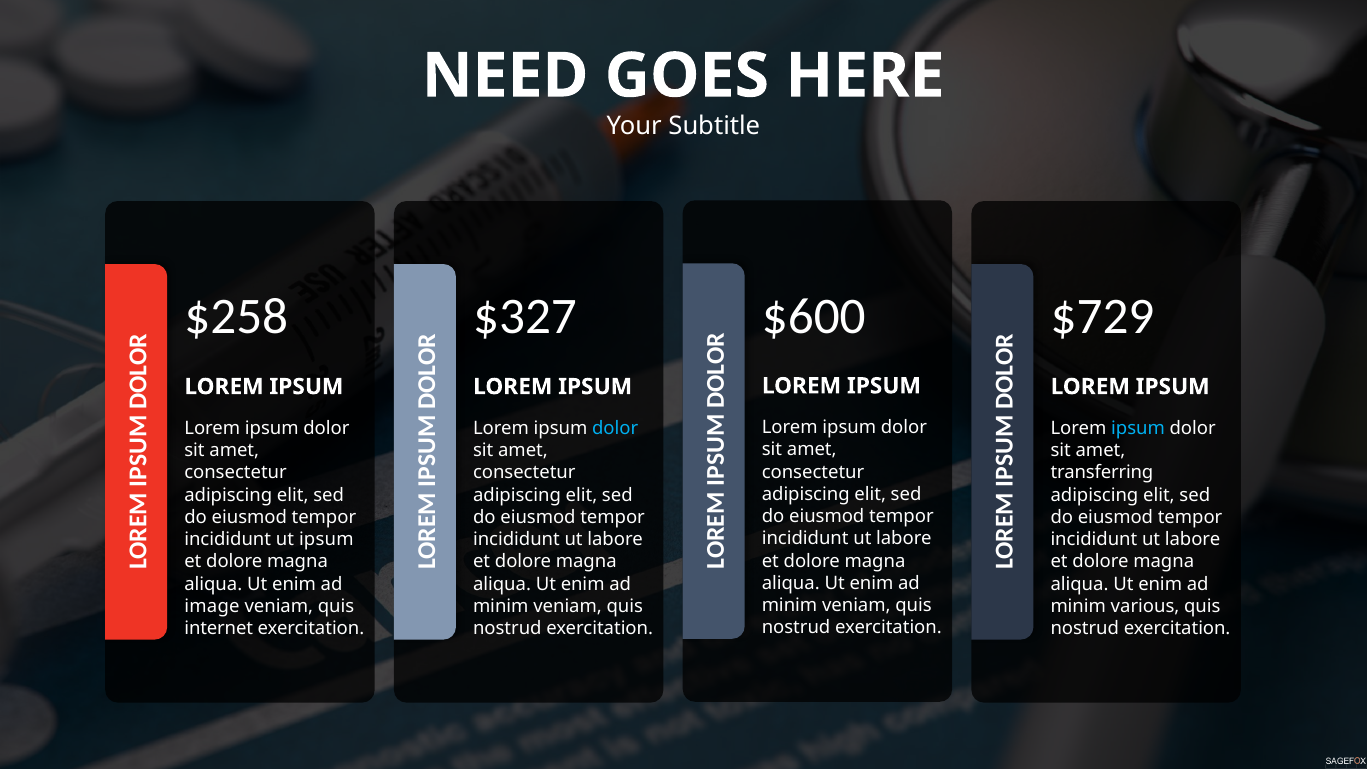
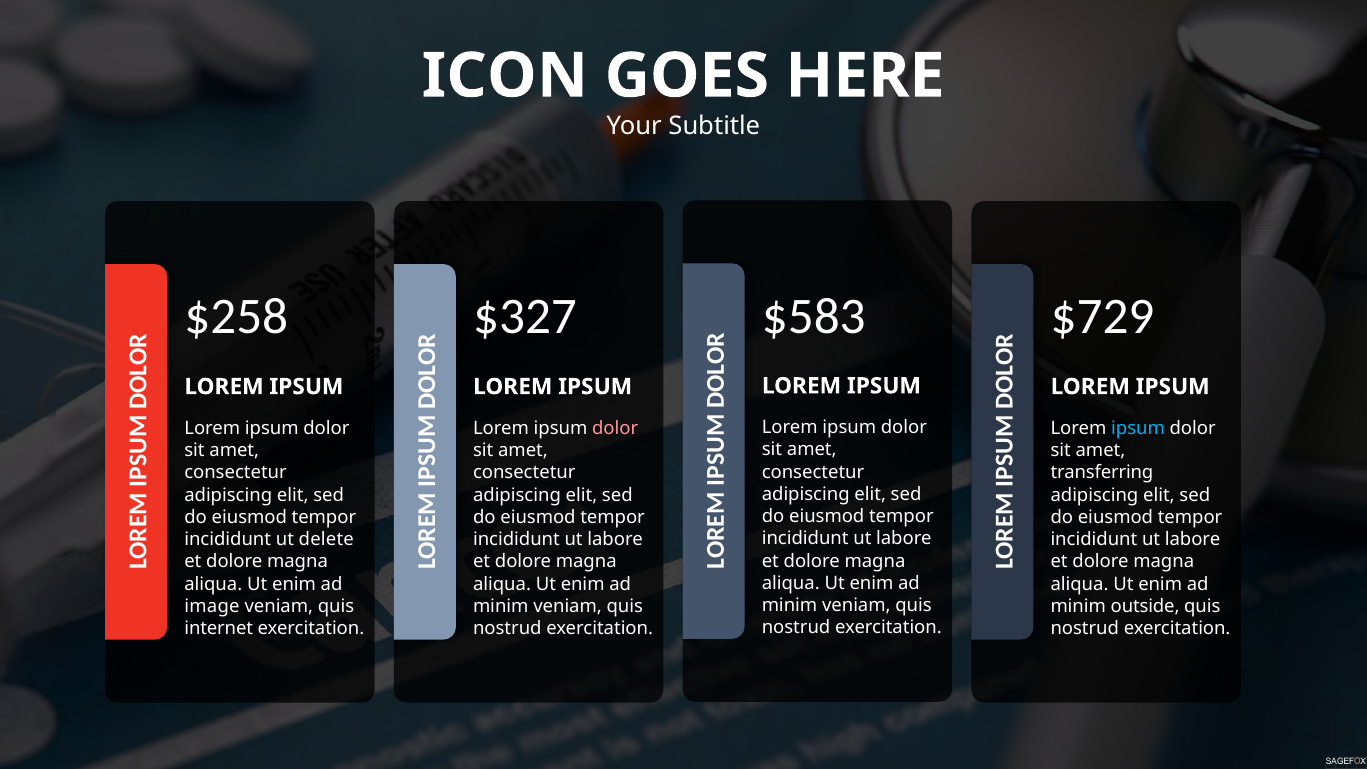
NEED: NEED -> ICON
$600: $600 -> $583
dolor at (615, 428) colour: light blue -> pink
ut ipsum: ipsum -> delete
various: various -> outside
